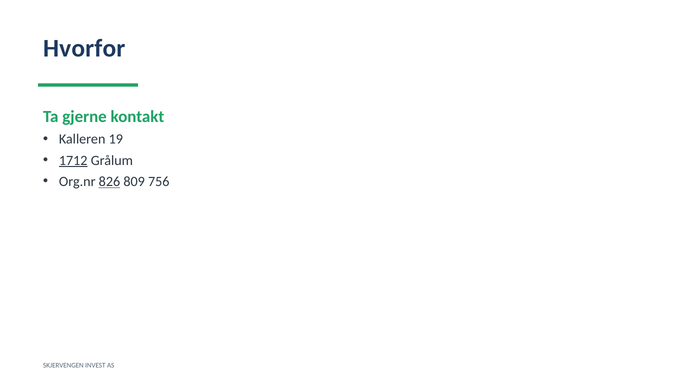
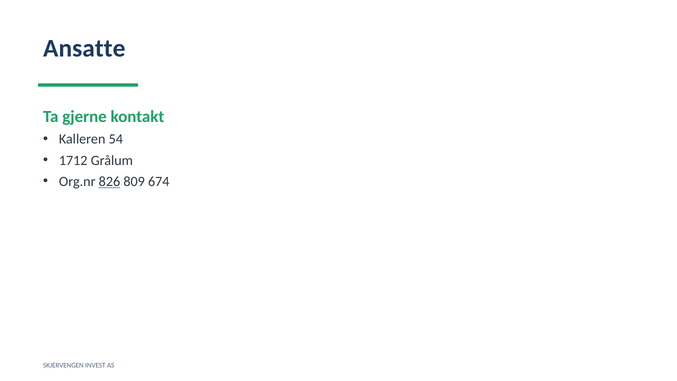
Hvorfor: Hvorfor -> Ansatte
19: 19 -> 54
1712 underline: present -> none
756: 756 -> 674
